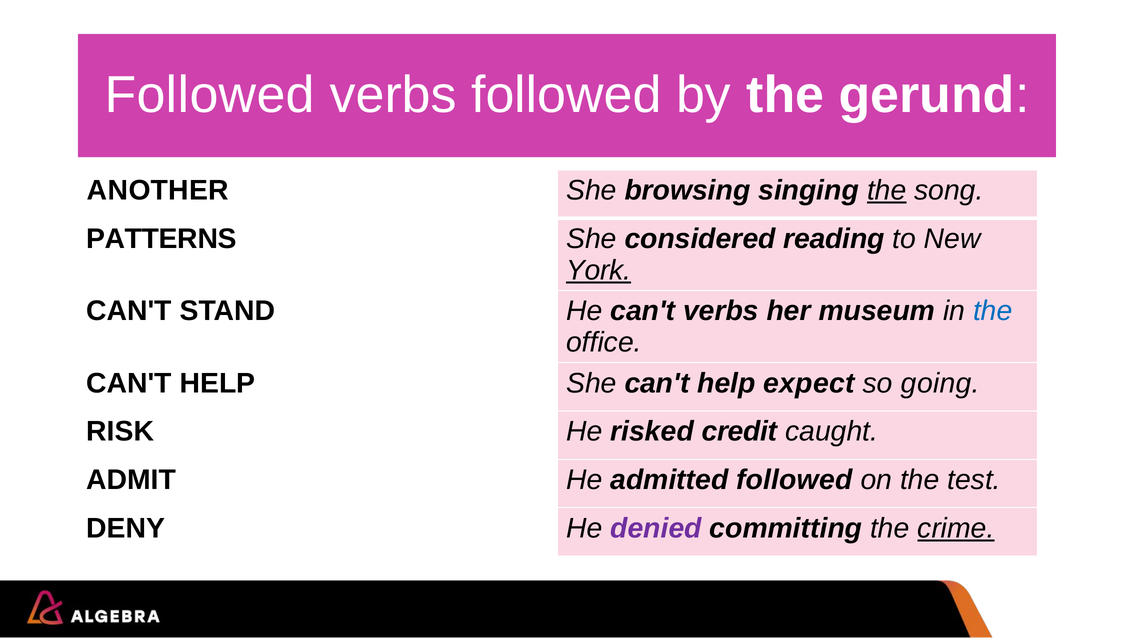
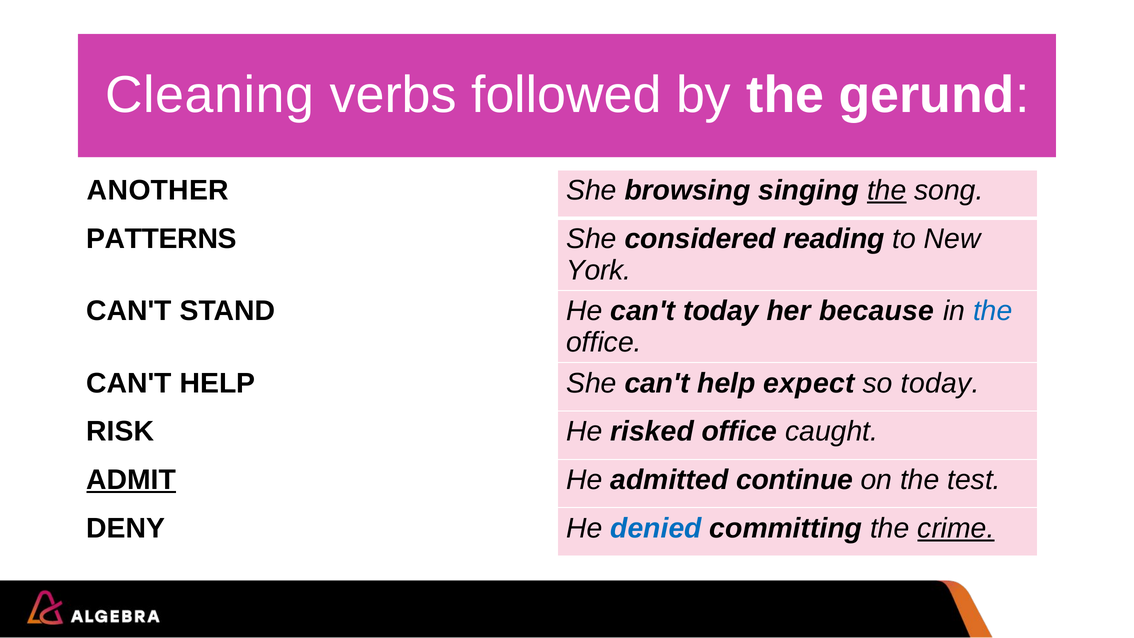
Followed at (210, 95): Followed -> Cleaning
York underline: present -> none
can't verbs: verbs -> today
museum: museum -> because
so going: going -> today
risked credit: credit -> office
ADMIT underline: none -> present
admitted followed: followed -> continue
denied colour: purple -> blue
